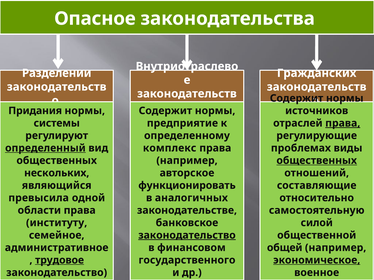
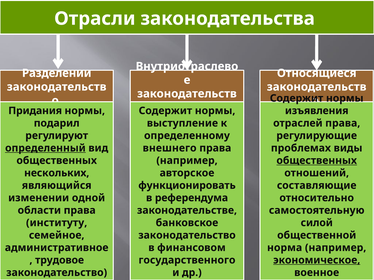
Опасное: Опасное -> Отрасли
Гражданских: Гражданских -> Относящиеся
источников: источников -> изъявления
системы: системы -> подарил
предприятие: предприятие -> выступление
права at (343, 123) underline: present -> none
комплекс: комплекс -> внешнего
превысила: превысила -> изменении
аналогичных: аналогичных -> референдума
законодательство at (187, 236) underline: present -> none
общей: общей -> норма
трудовое underline: present -> none
